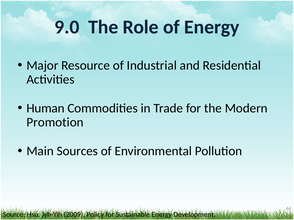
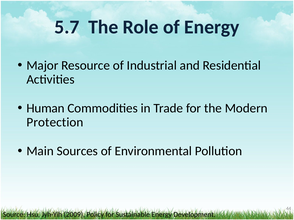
9.0: 9.0 -> 5.7
Promotion: Promotion -> Protection
